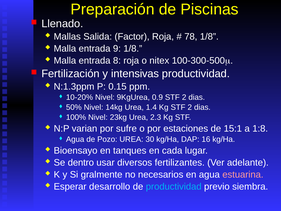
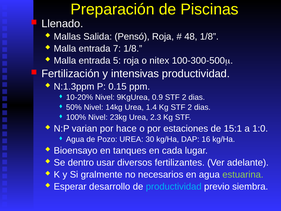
Factor: Factor -> Pensó
78: 78 -> 48
9: 9 -> 7
8: 8 -> 5
sufre: sufre -> hace
1:8: 1:8 -> 1:0
estuarina colour: pink -> light green
